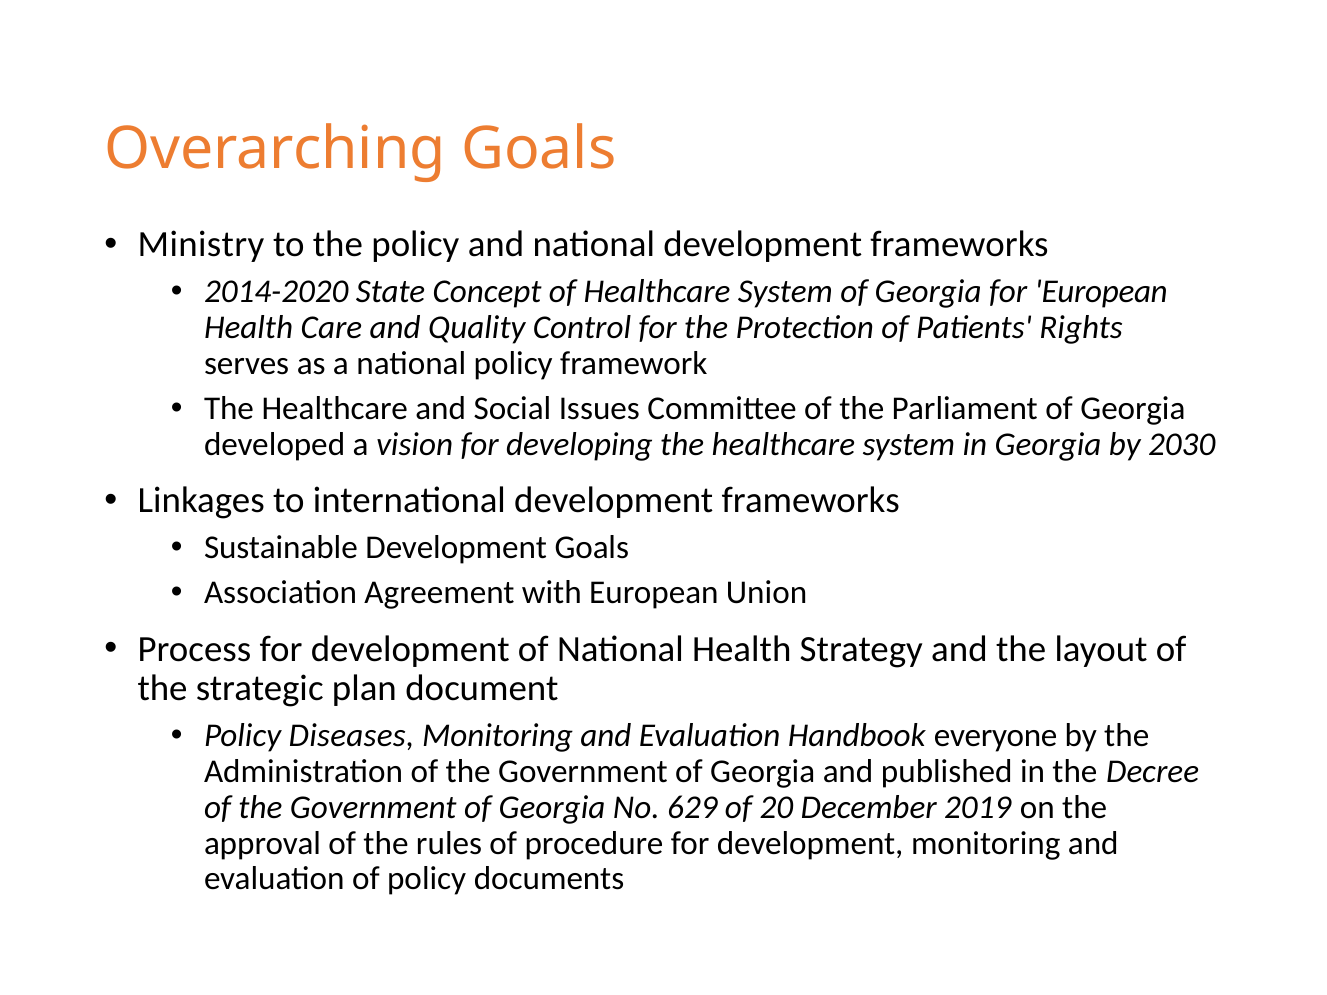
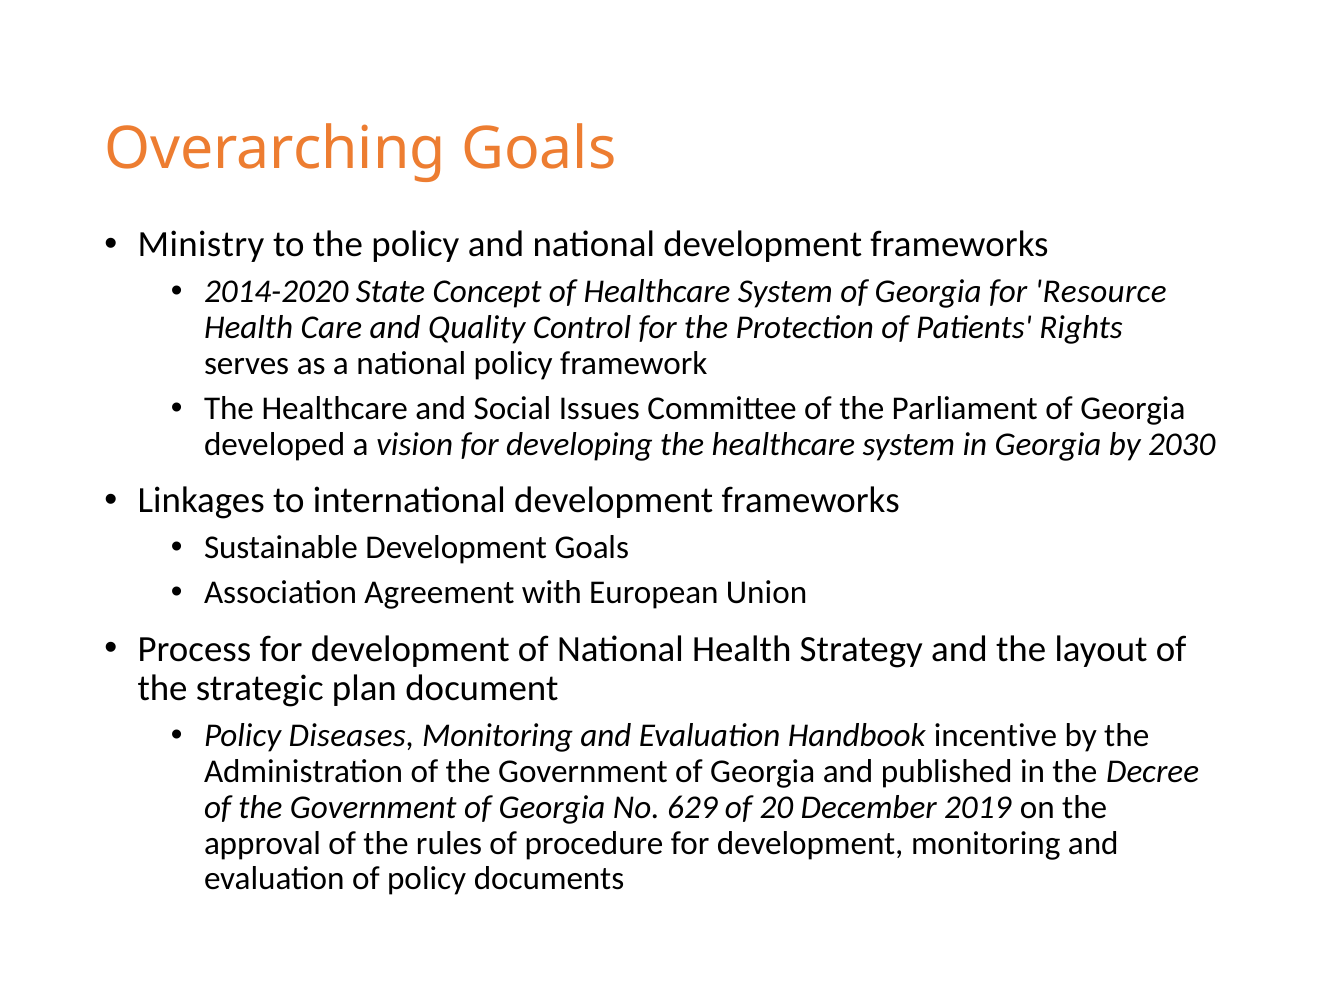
for European: European -> Resource
everyone: everyone -> incentive
